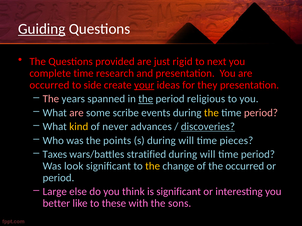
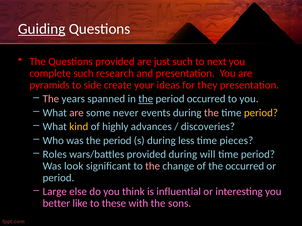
just rigid: rigid -> such
complete time: time -> such
occurred at (49, 85): occurred -> pyramids
your underline: present -> none
period religious: religious -> occurred
scribe: scribe -> never
the at (211, 113) colour: yellow -> pink
period at (261, 113) colour: pink -> yellow
never: never -> highly
discoveries underline: present -> none
was the points: points -> period
s during will: will -> less
Taxes: Taxes -> Roles
wars/battles stratified: stratified -> provided
the at (153, 166) colour: yellow -> pink
is significant: significant -> influential
